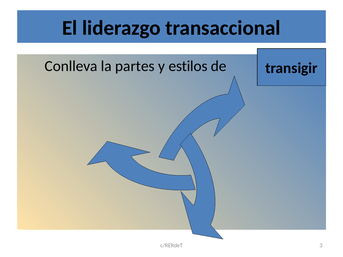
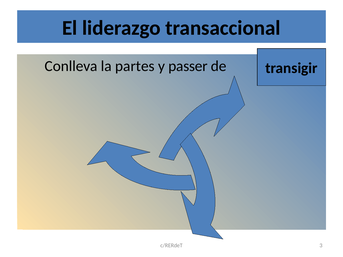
estilos: estilos -> passer
